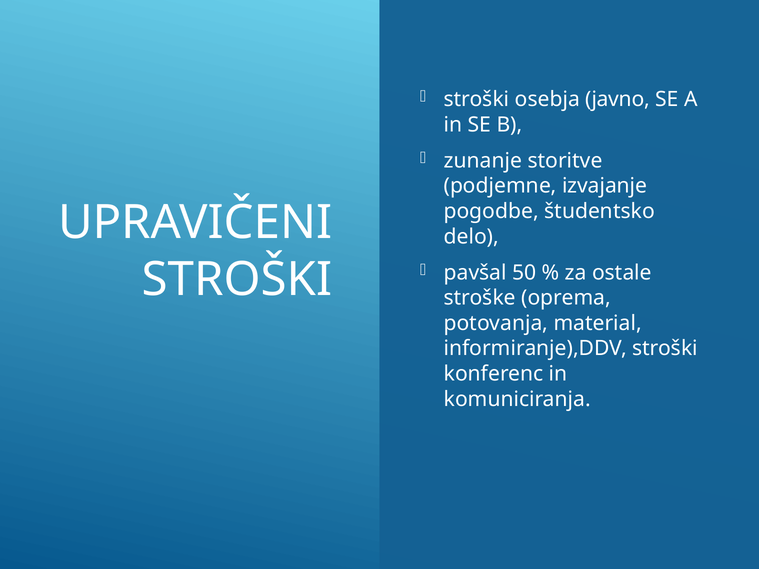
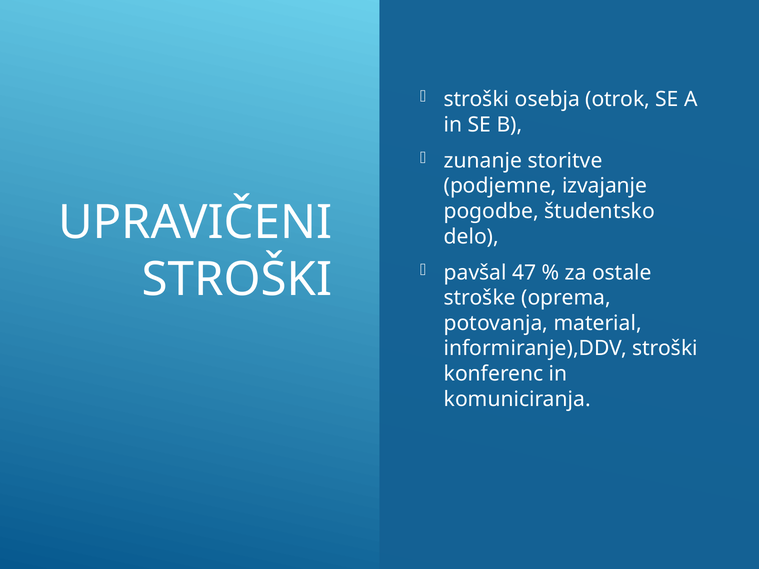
javno: javno -> otrok
50: 50 -> 47
